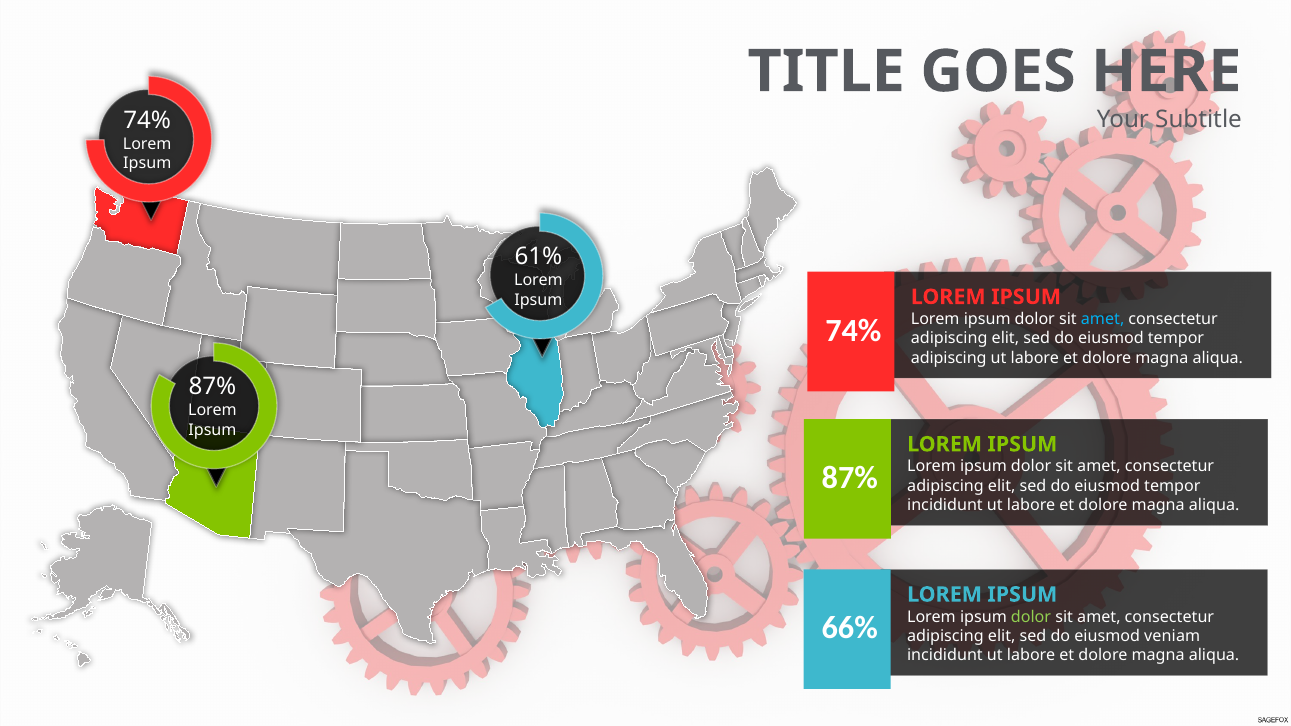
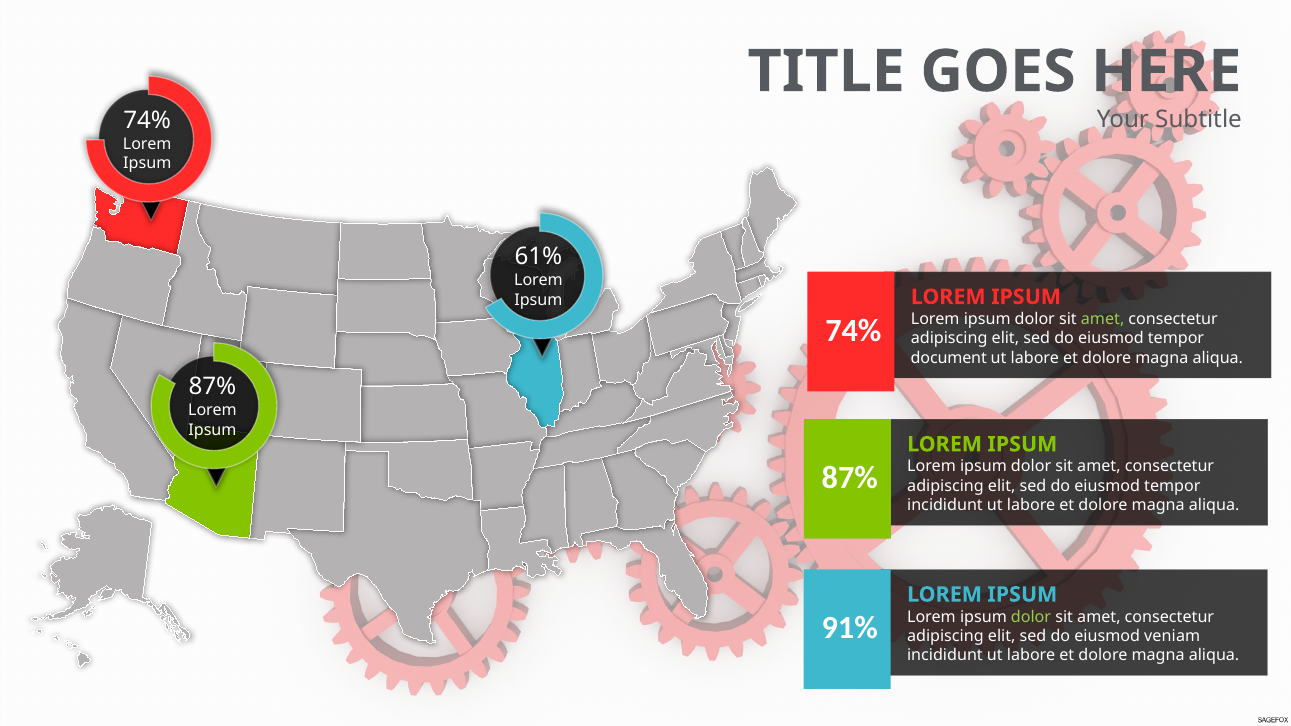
amet at (1103, 319) colour: light blue -> light green
adipiscing at (949, 358): adipiscing -> document
66%: 66% -> 91%
